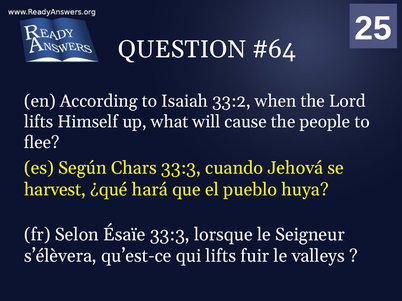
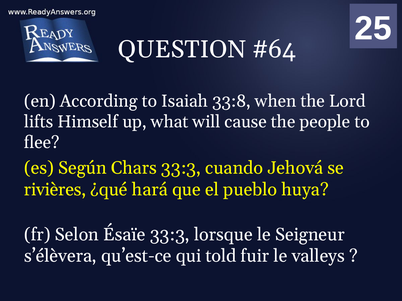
33:2: 33:2 -> 33:8
harvest: harvest -> rivières
qui lifts: lifts -> told
